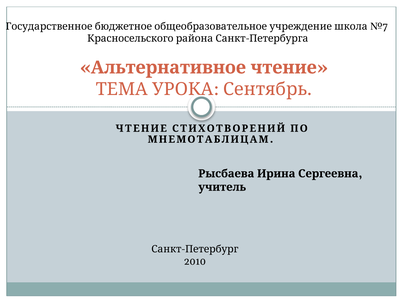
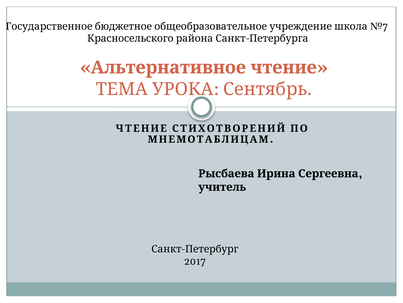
2010: 2010 -> 2017
